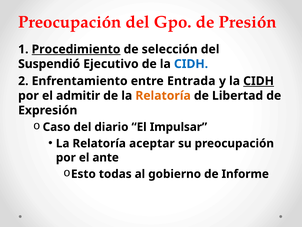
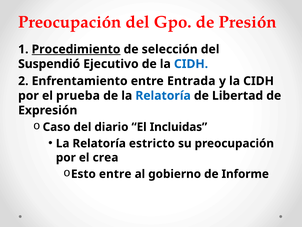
CIDH at (259, 81) underline: present -> none
admitir: admitir -> prueba
Relatoría at (163, 95) colour: orange -> blue
Impulsar: Impulsar -> Incluidas
aceptar: aceptar -> estricto
ante: ante -> crea
Esto todas: todas -> entre
